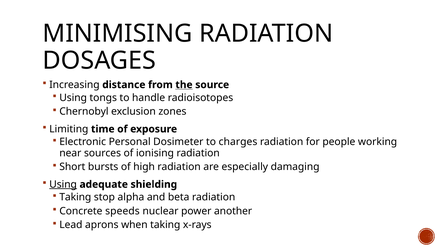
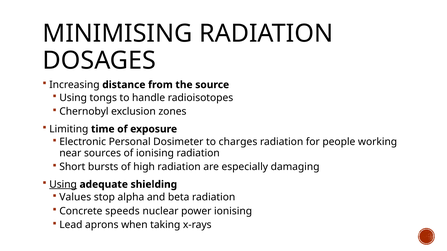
the underline: present -> none
Taking at (75, 198): Taking -> Values
power another: another -> ionising
